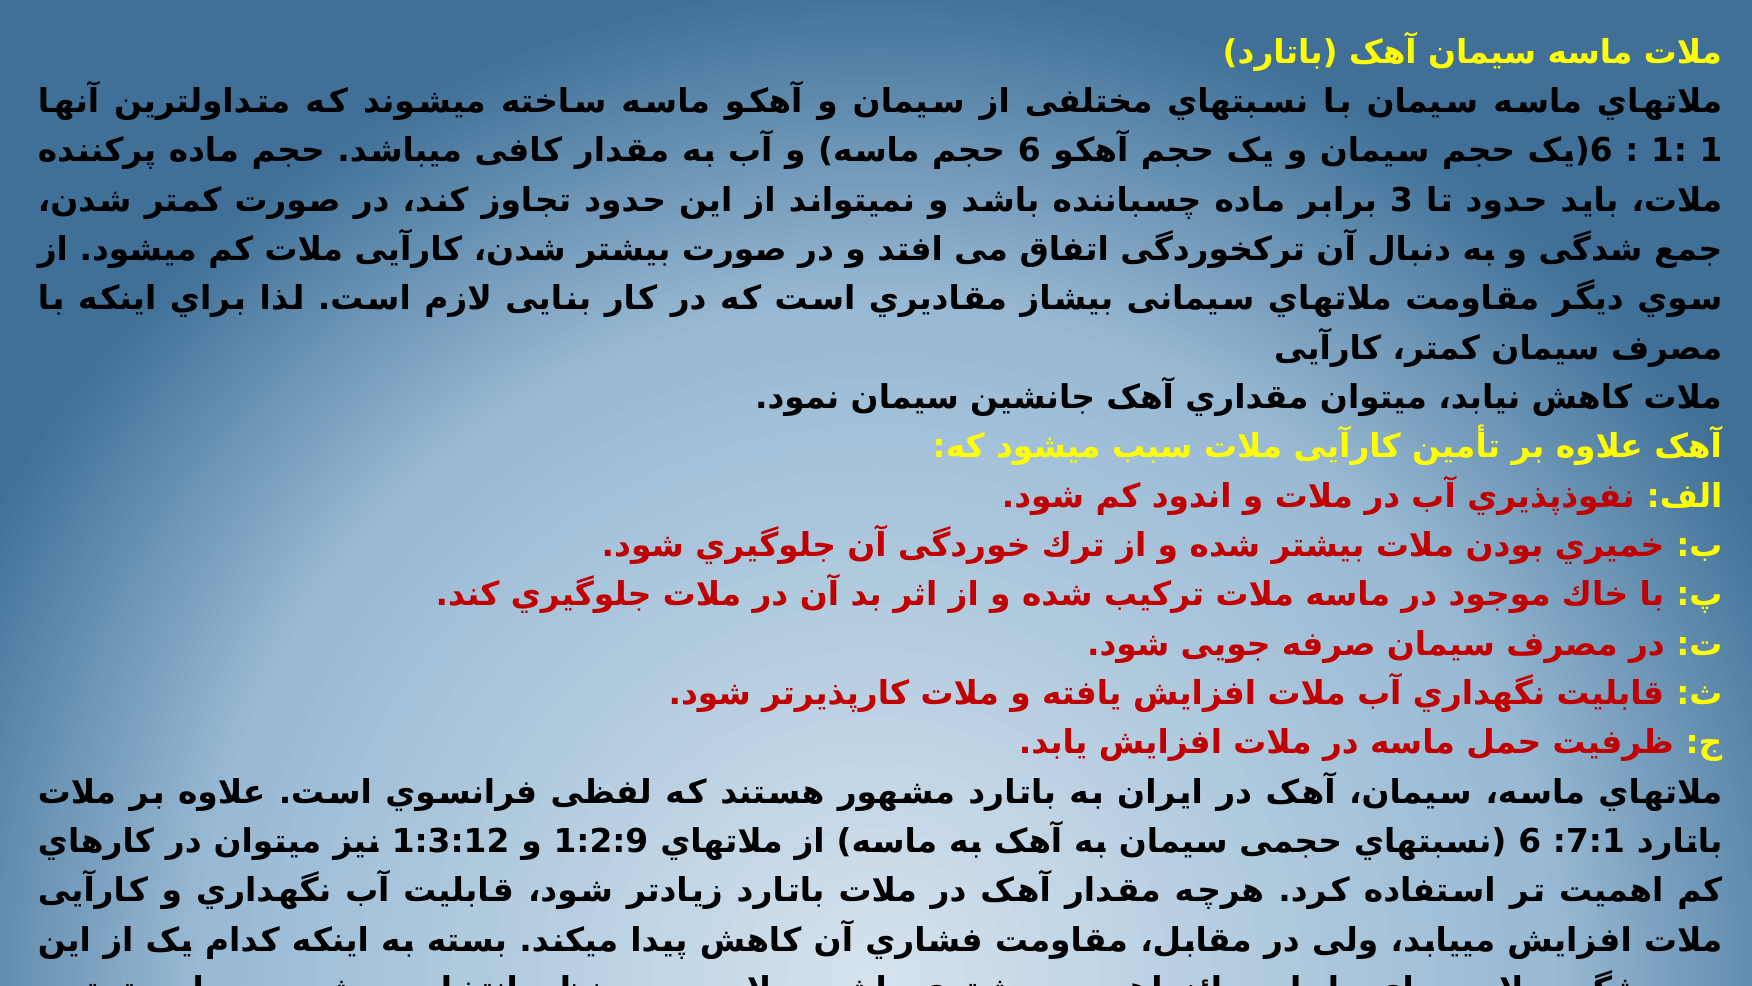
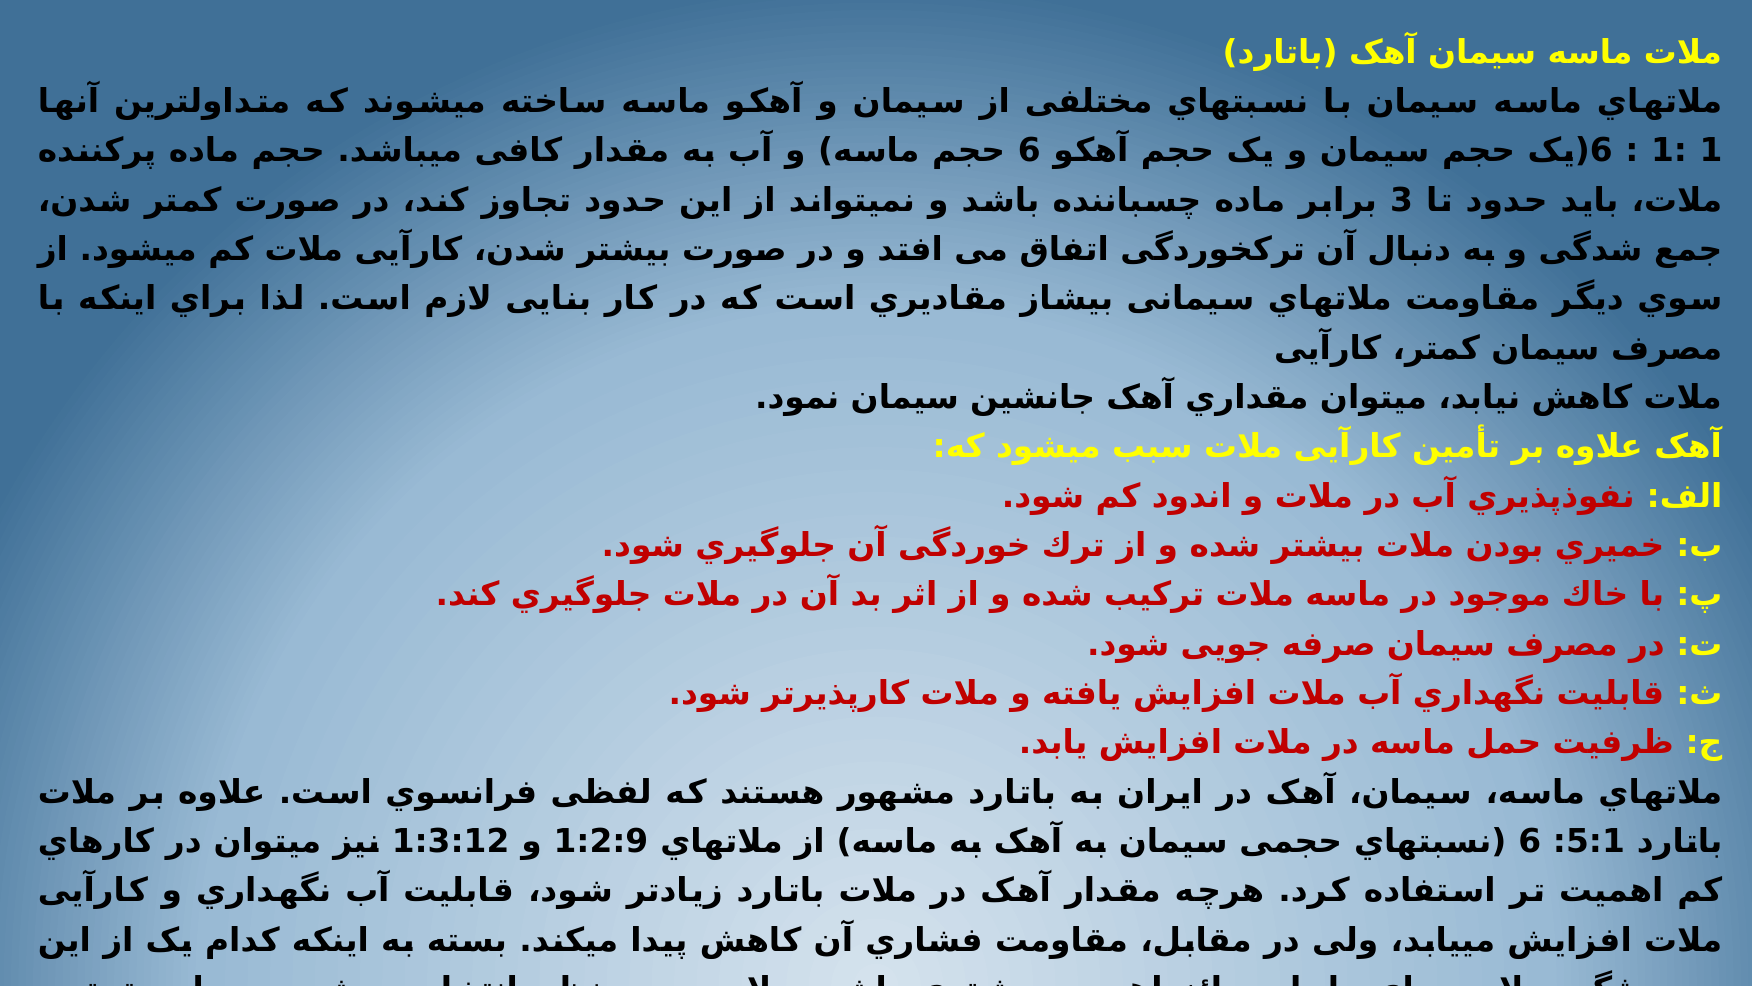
7:1: 7:1 -> 5:1
